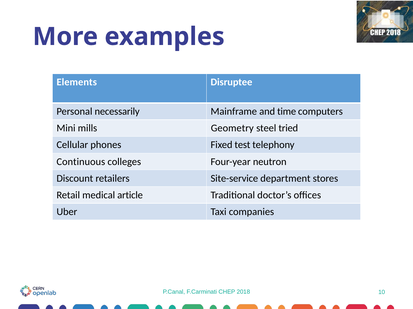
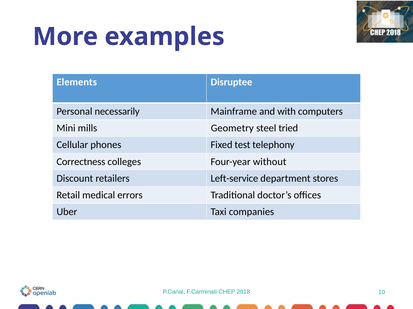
time: time -> with
Continuous: Continuous -> Correctness
neutron: neutron -> without
Site-service: Site-service -> Left-service
article: article -> errors
